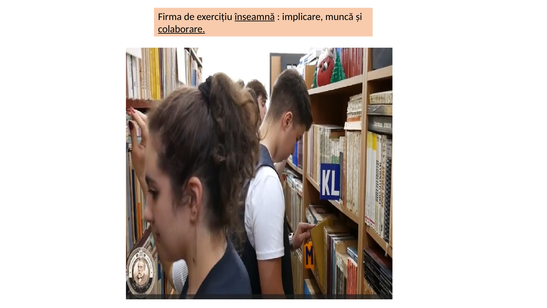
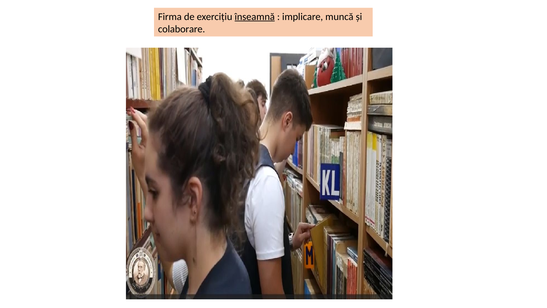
colaborare underline: present -> none
